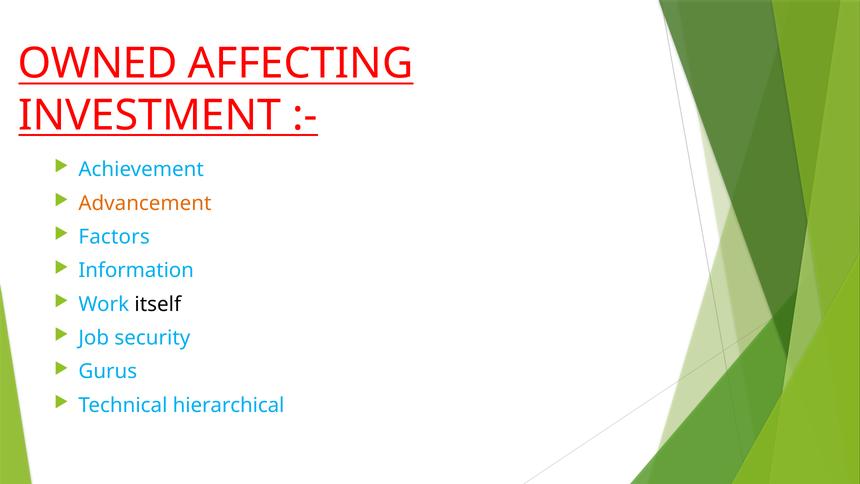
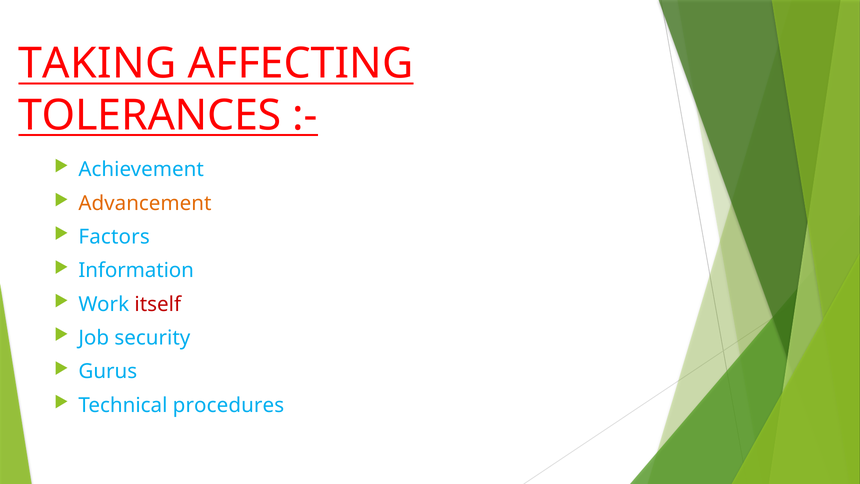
OWNED: OWNED -> TAKING
INVESTMENT: INVESTMENT -> TOLERANCES
itself colour: black -> red
hierarchical: hierarchical -> procedures
